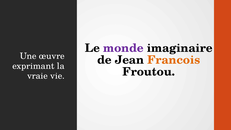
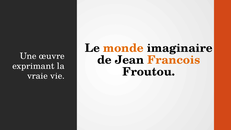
monde colour: purple -> orange
